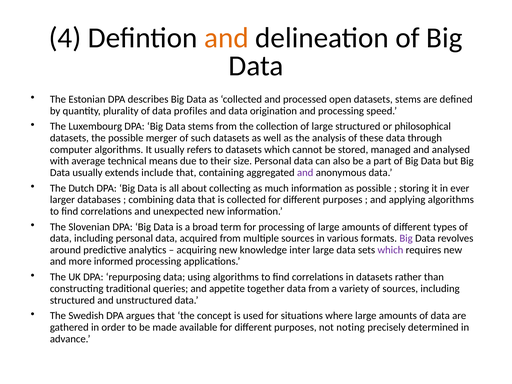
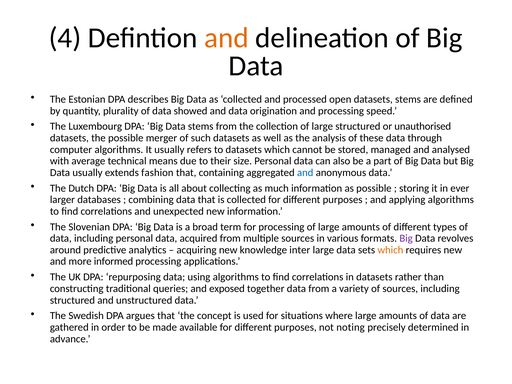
profiles: profiles -> showed
philosophical: philosophical -> unauthorised
include: include -> fashion
and at (305, 173) colour: purple -> blue
which at (390, 250) colour: purple -> orange
appetite: appetite -> exposed
